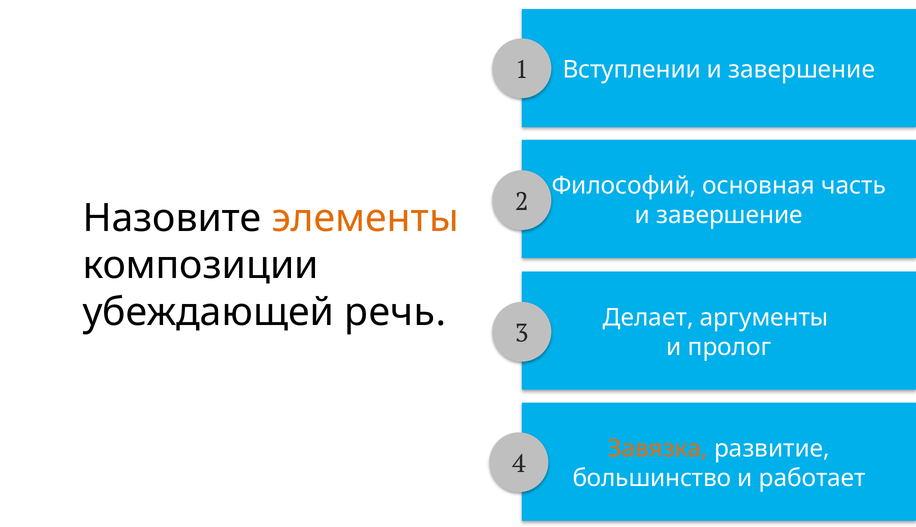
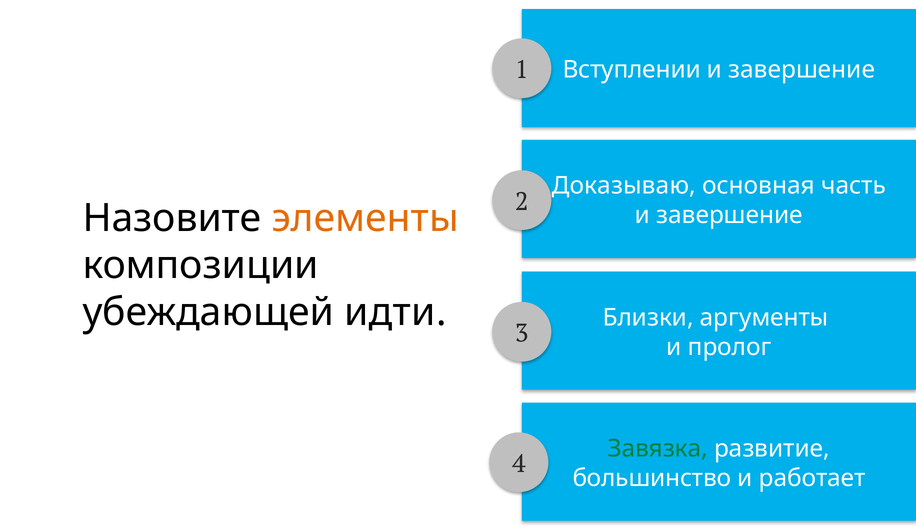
Философий: Философий -> Доказываю
речь: речь -> идти
Делает: Делает -> Близки
Завязка colour: orange -> green
